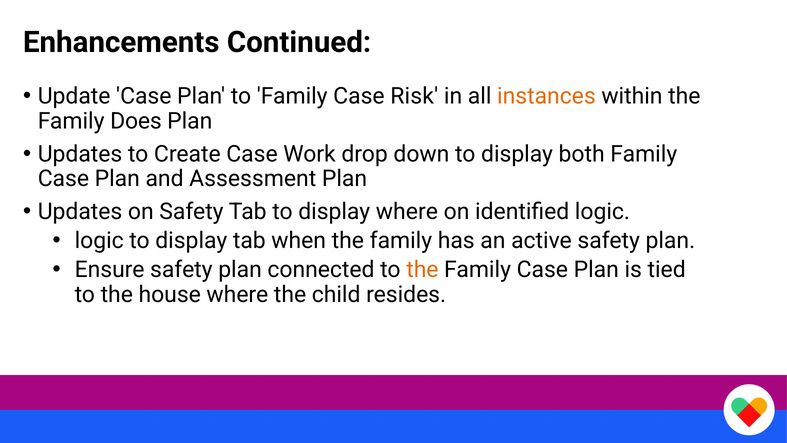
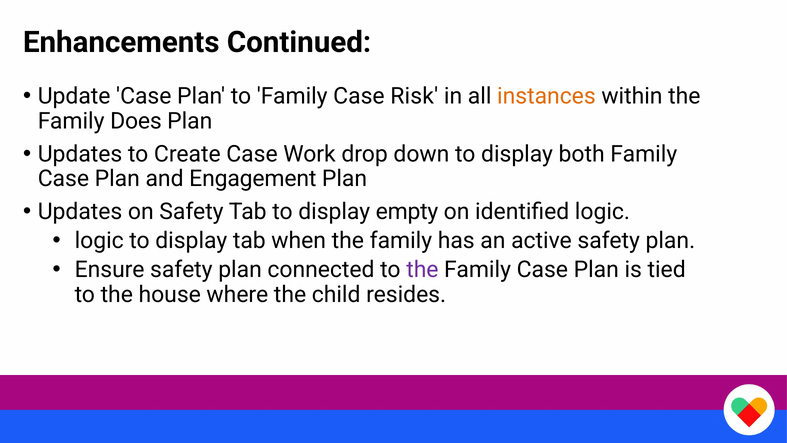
Assessment: Assessment -> Engagement
display where: where -> empty
the at (422, 269) colour: orange -> purple
